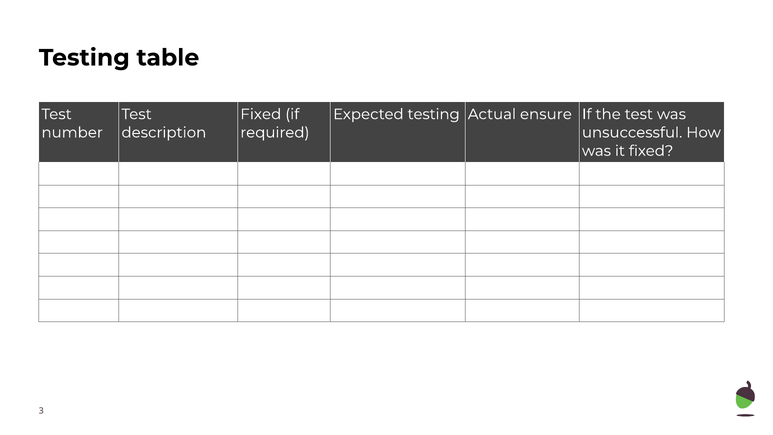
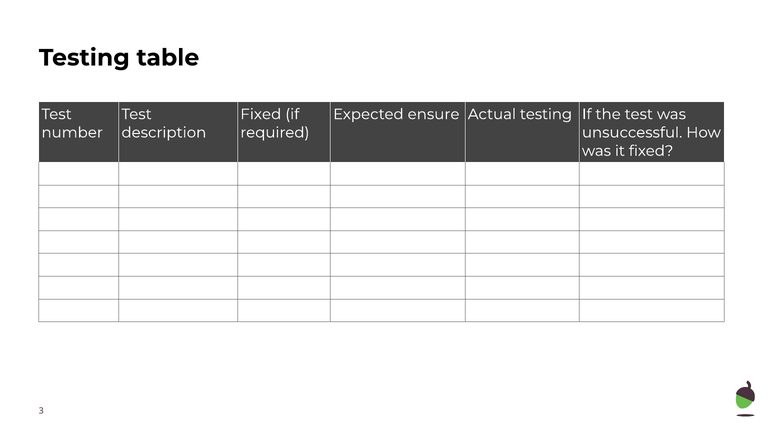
Expected testing: testing -> ensure
Actual ensure: ensure -> testing
